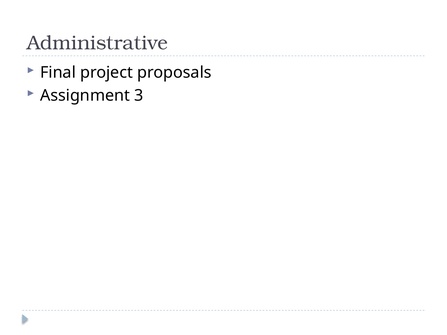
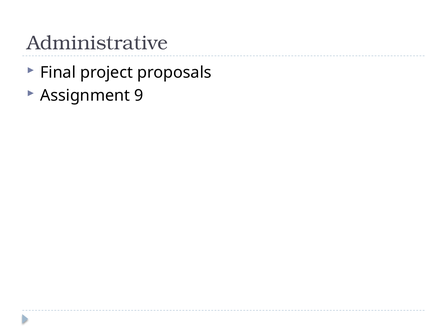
3: 3 -> 9
